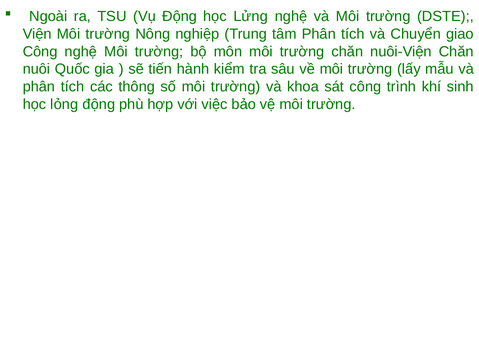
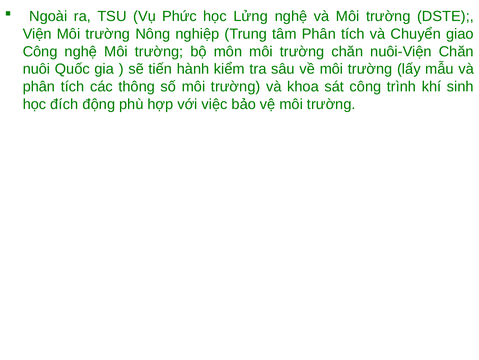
Vụ Động: Động -> Phức
lỏng: lỏng -> đích
